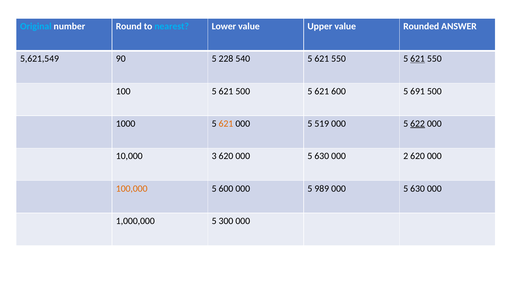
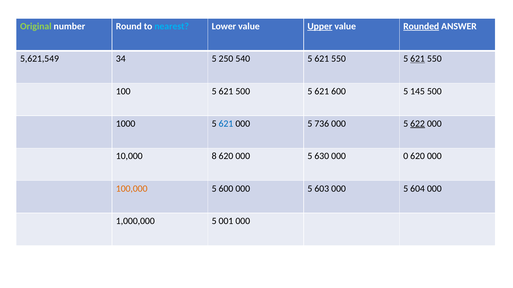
Original colour: light blue -> light green
Upper underline: none -> present
Rounded underline: none -> present
90: 90 -> 34
228: 228 -> 250
691: 691 -> 145
621 at (226, 124) colour: orange -> blue
519: 519 -> 736
3: 3 -> 8
2: 2 -> 0
989: 989 -> 603
630 at (418, 189): 630 -> 604
300: 300 -> 001
